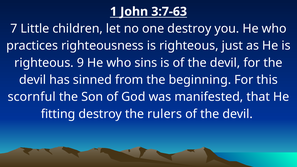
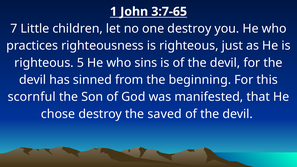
3:7-63: 3:7-63 -> 3:7-65
9: 9 -> 5
fitting: fitting -> chose
rulers: rulers -> saved
